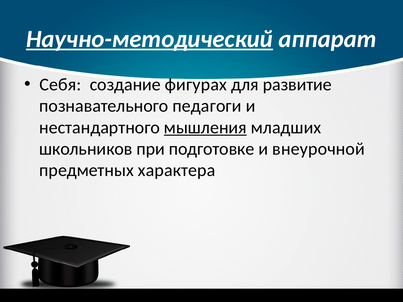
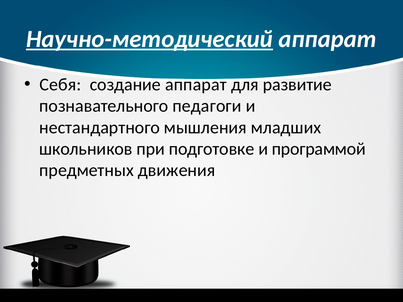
создание фигурах: фигурах -> аппарат
мышления underline: present -> none
внеурочной: внеурочной -> программой
характера: характера -> движения
